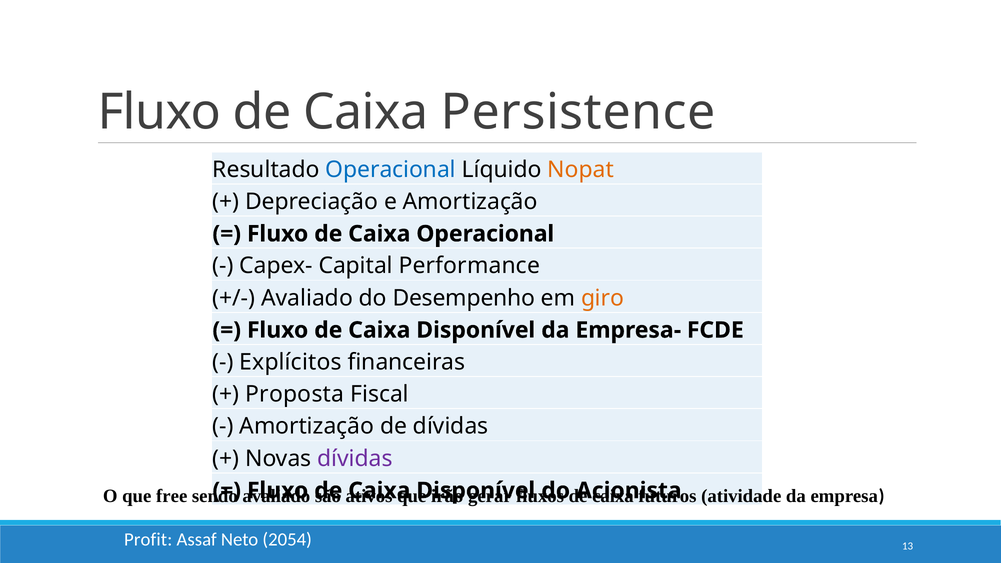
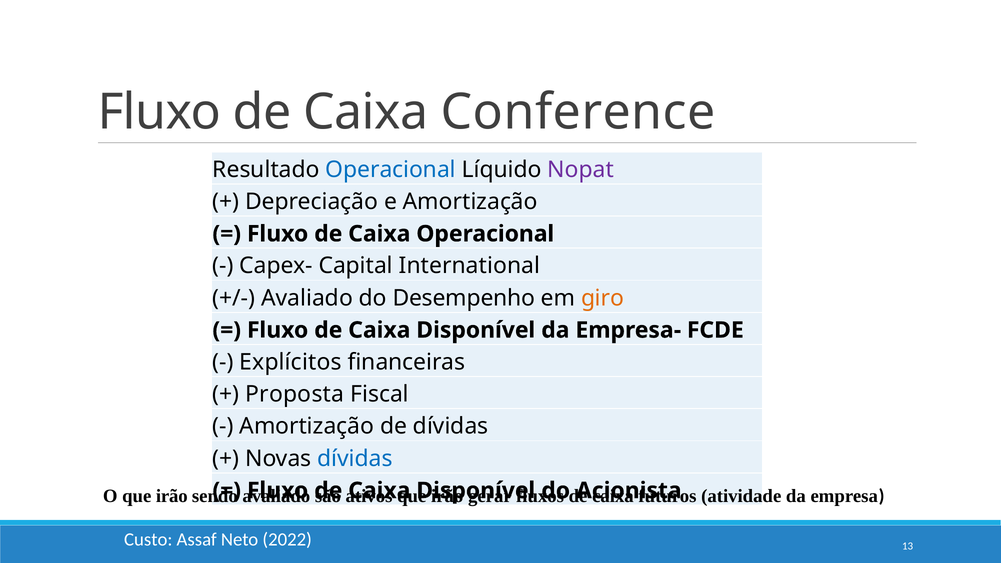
Persistence: Persistence -> Conference
Nopat colour: orange -> purple
Performance: Performance -> International
dívidas at (355, 459) colour: purple -> blue
O que free: free -> irão
Profit: Profit -> Custo
2054: 2054 -> 2022
